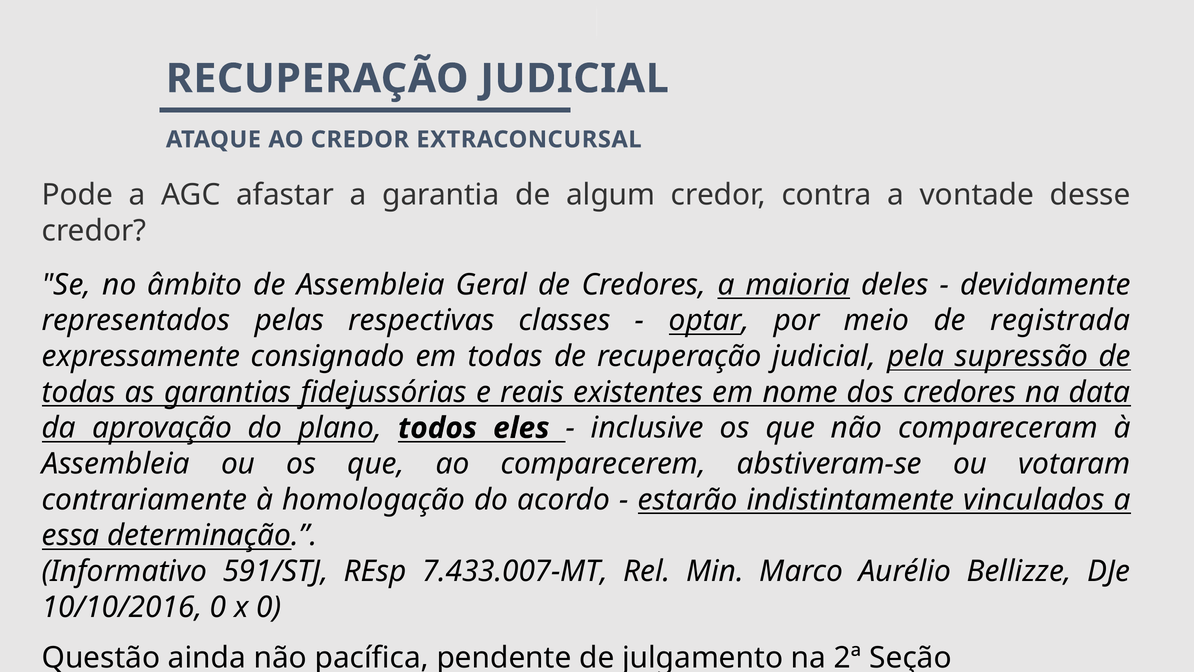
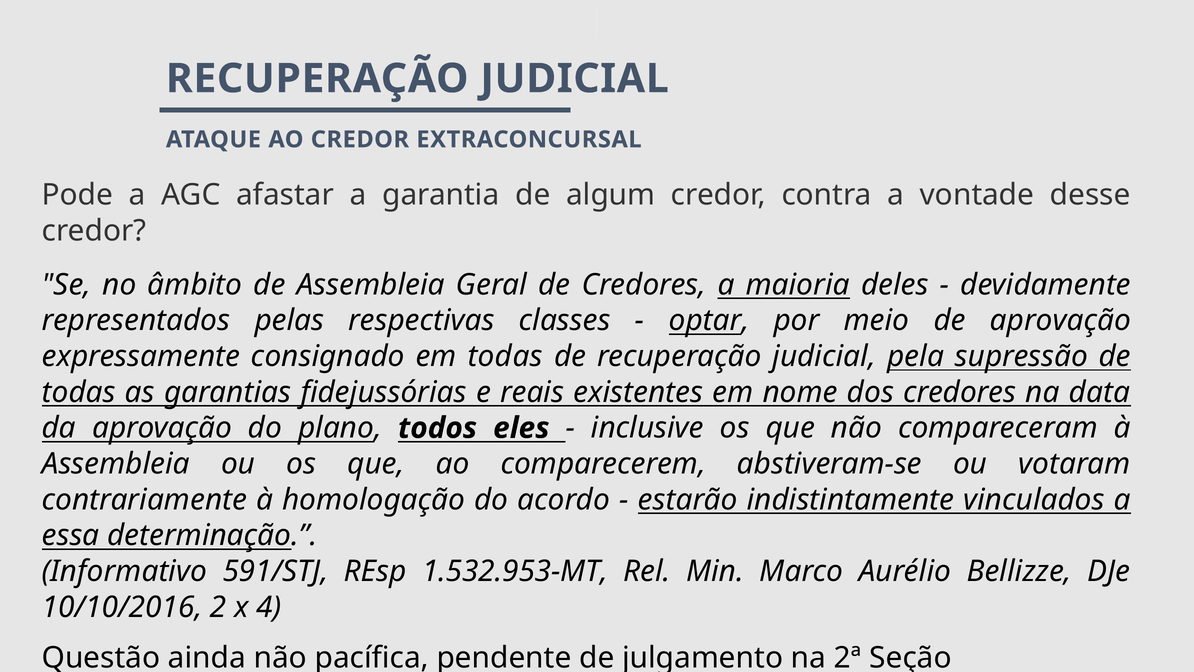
de registrada: registrada -> aprovação
7.433.007-MT: 7.433.007-MT -> 1.532.953-MT
10/10/2016 0: 0 -> 2
x 0: 0 -> 4
